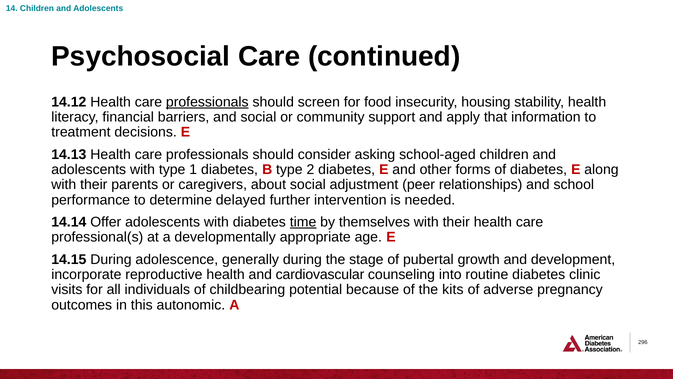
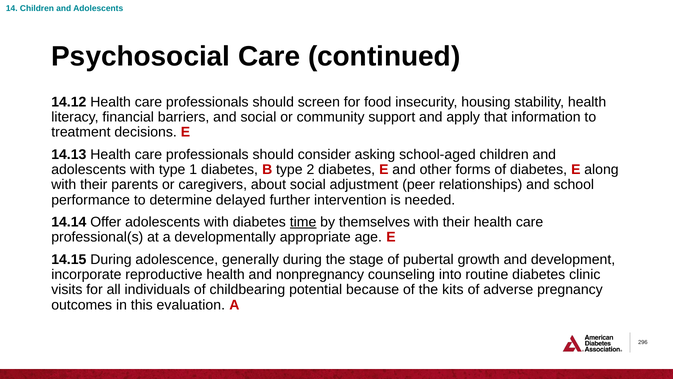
professionals at (207, 102) underline: present -> none
cardiovascular: cardiovascular -> nonpregnancy
autonomic: autonomic -> evaluation
